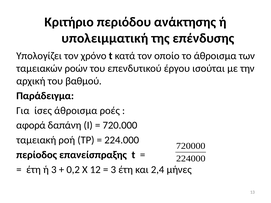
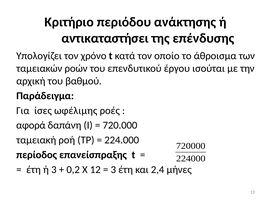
υπολειμματική: υπολειμματική -> αντικαταστήσει
ίσες άθροισμα: άθροισμα -> ωφέλιμης
